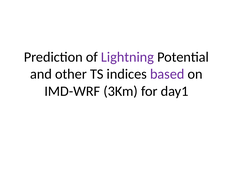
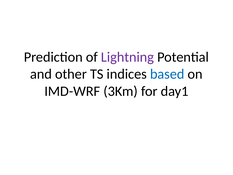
based colour: purple -> blue
